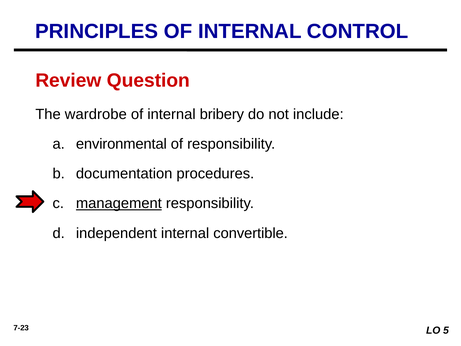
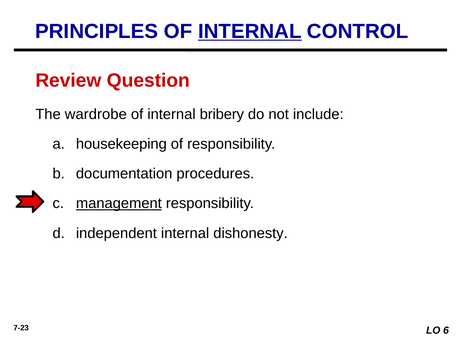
INTERNAL at (250, 31) underline: none -> present
environmental: environmental -> housekeeping
convertible: convertible -> dishonesty
5: 5 -> 6
